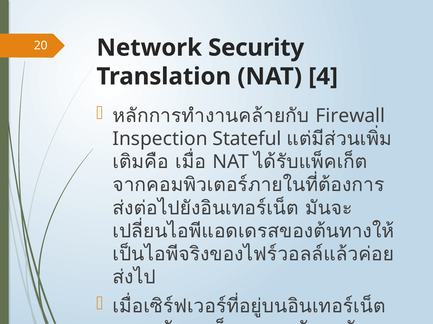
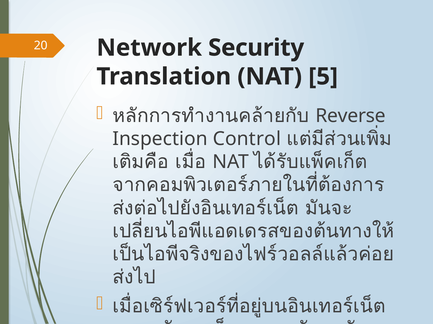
4: 4 -> 5
Firewall: Firewall -> Reverse
Stateful: Stateful -> Control
